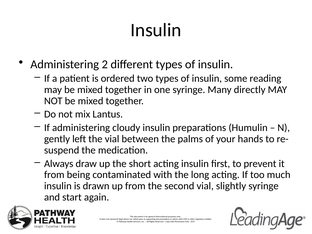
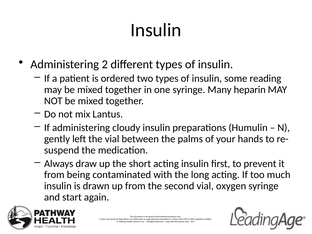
directly: directly -> heparin
slightly: slightly -> oxygen
